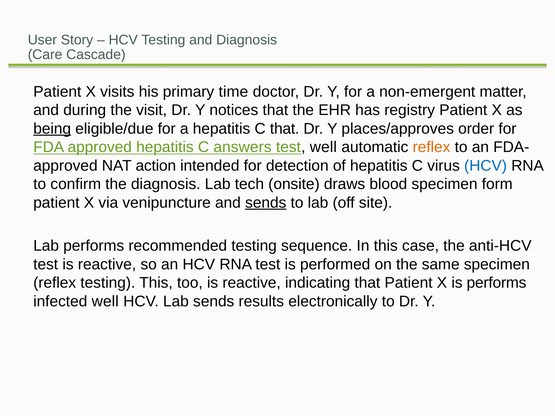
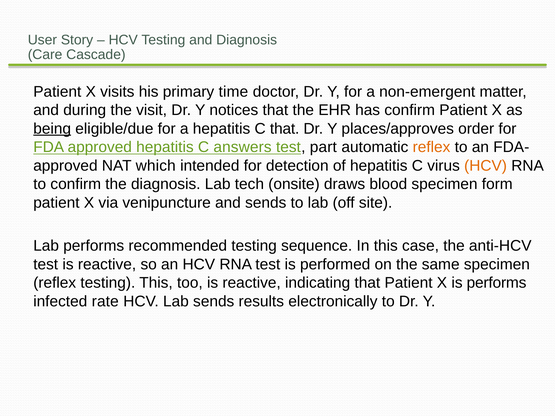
has registry: registry -> confirm
test well: well -> part
action: action -> which
HCV at (486, 166) colour: blue -> orange
sends at (266, 203) underline: present -> none
infected well: well -> rate
